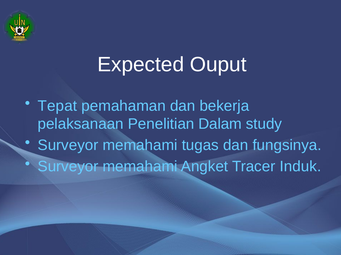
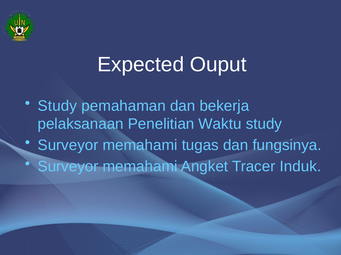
Tepat at (57, 106): Tepat -> Study
Dalam: Dalam -> Waktu
